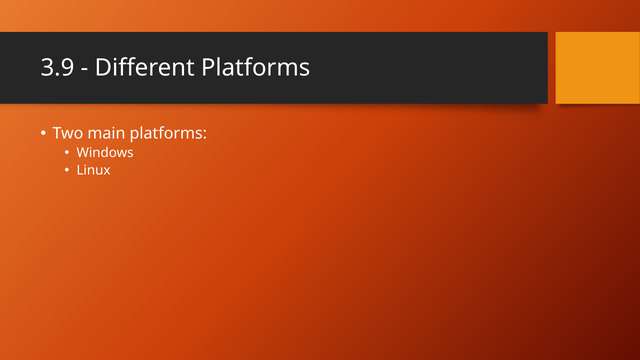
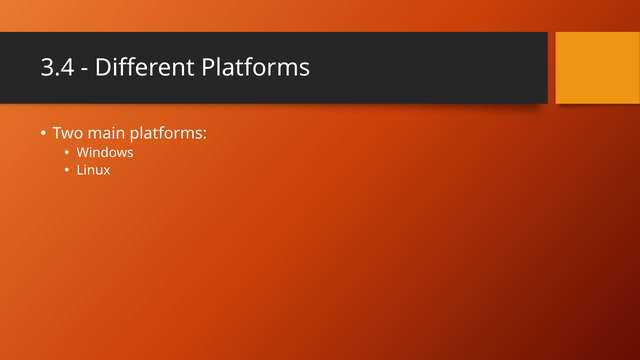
3.9: 3.9 -> 3.4
